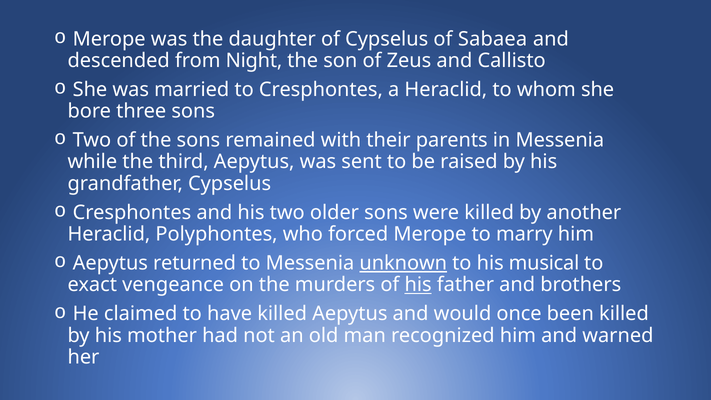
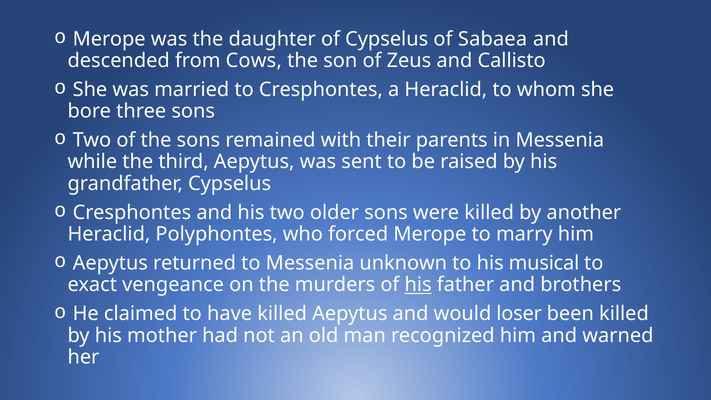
Night: Night -> Cows
unknown underline: present -> none
once: once -> loser
